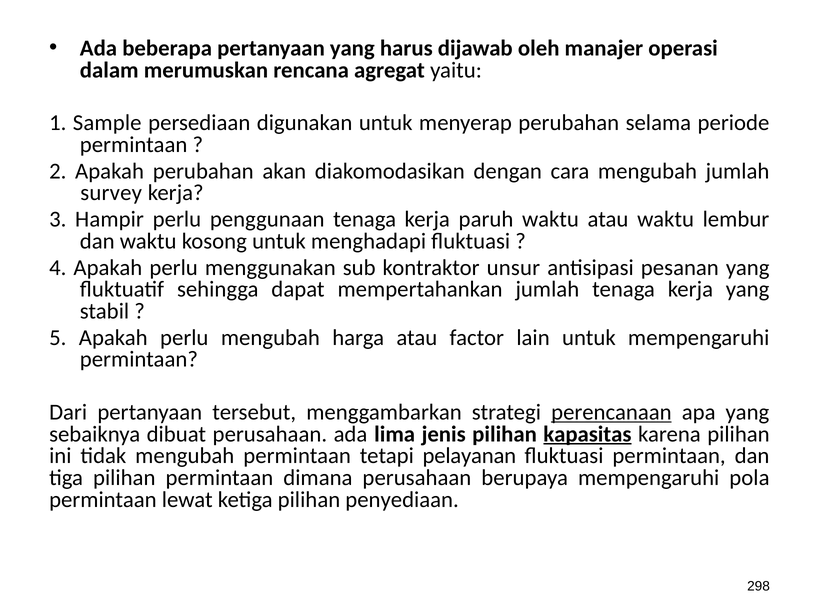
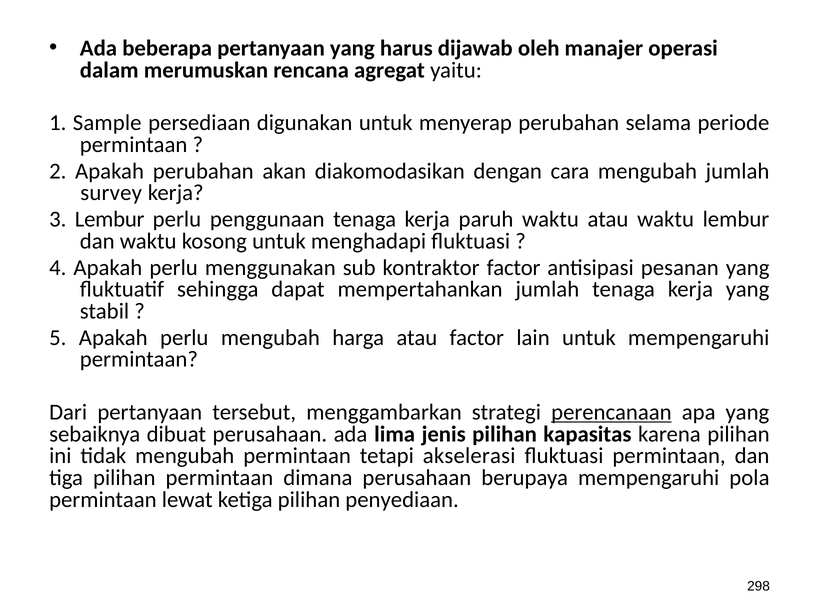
3 Hampir: Hampir -> Lembur
kontraktor unsur: unsur -> factor
kapasitas underline: present -> none
pelayanan: pelayanan -> akselerasi
